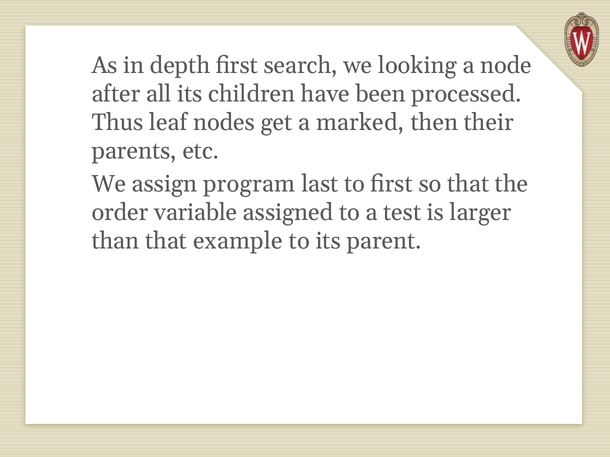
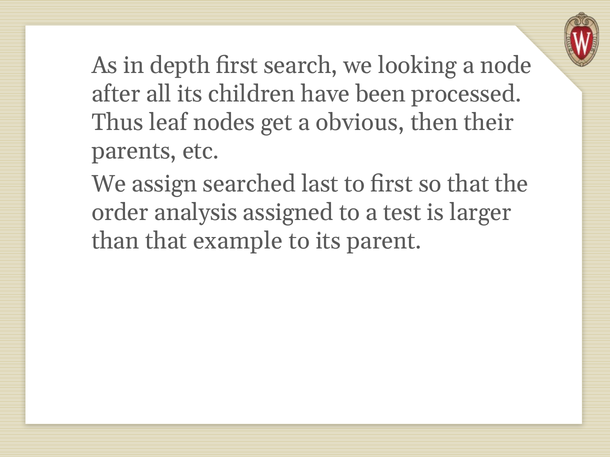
marked: marked -> obvious
program: program -> searched
variable: variable -> analysis
